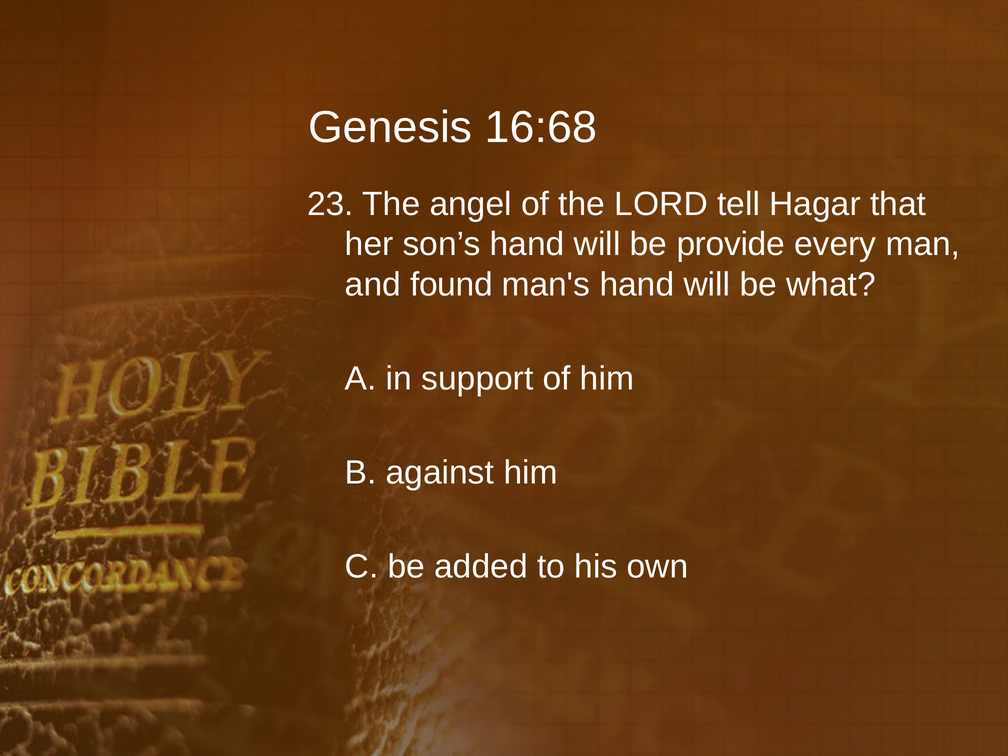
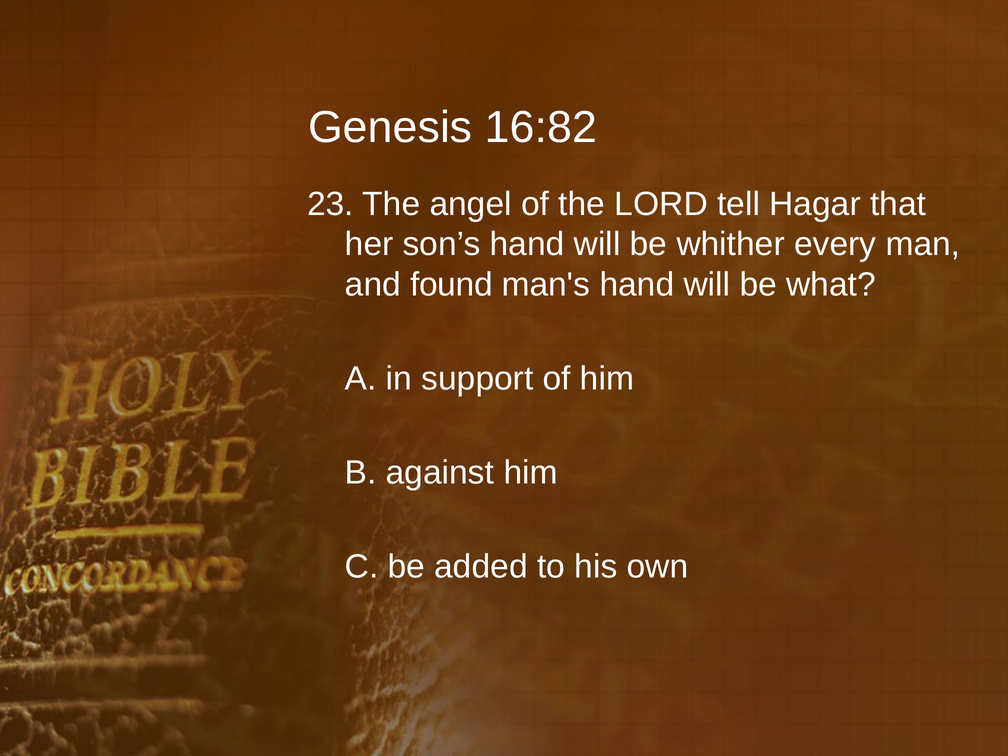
16:68: 16:68 -> 16:82
provide: provide -> whither
